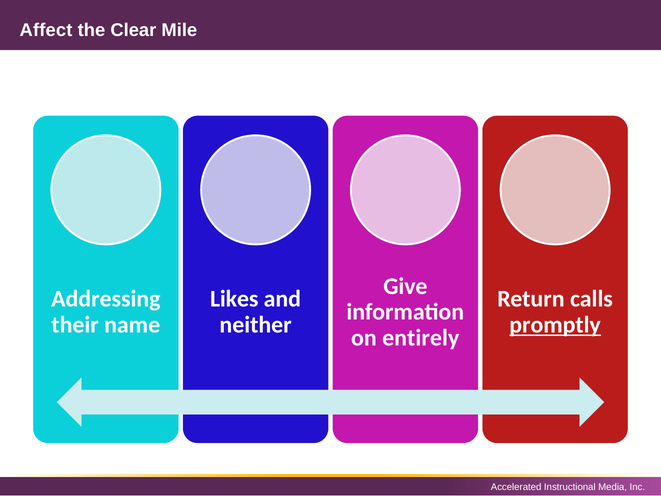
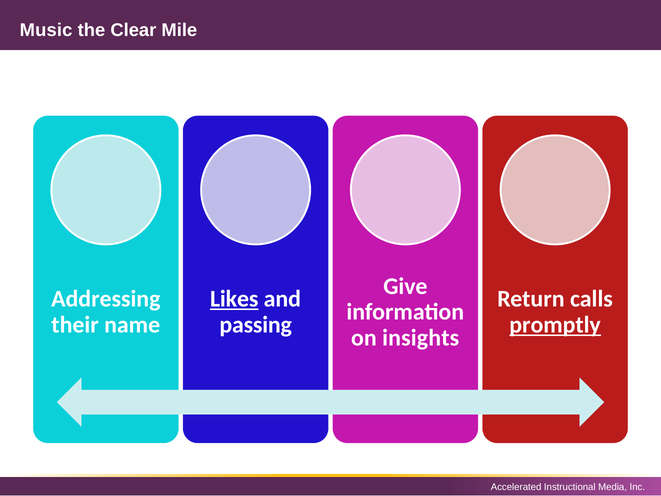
Affect: Affect -> Music
Likes underline: none -> present
neither: neither -> passing
entirely: entirely -> insights
